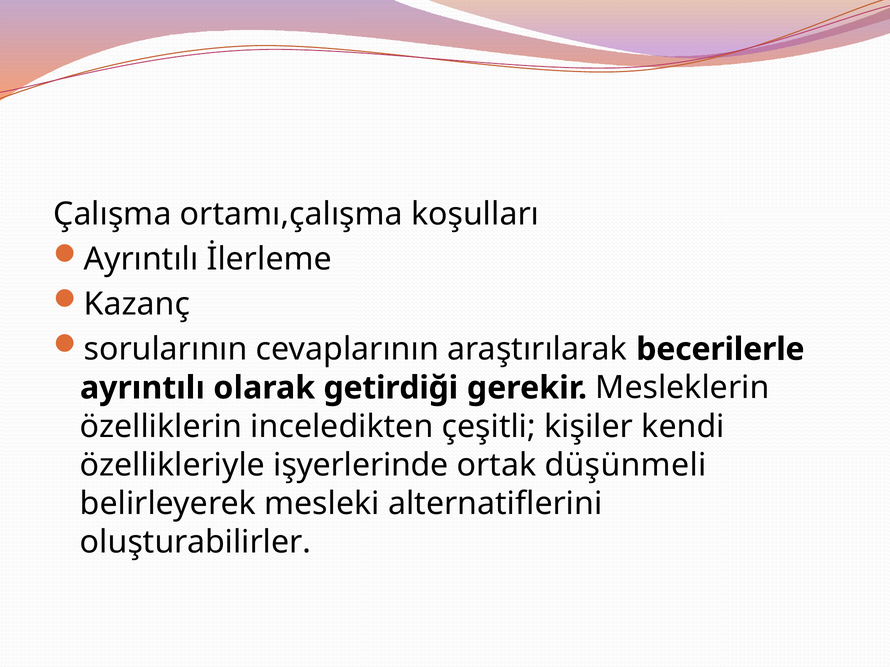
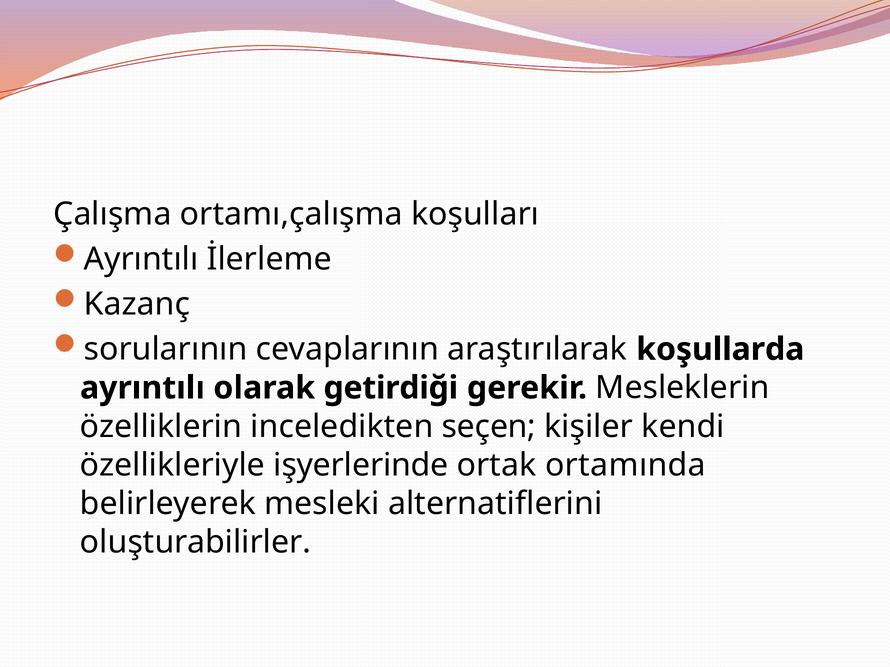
becerilerle: becerilerle -> koşullarda
çeşitli: çeşitli -> seçen
düşünmeli: düşünmeli -> ortamında
